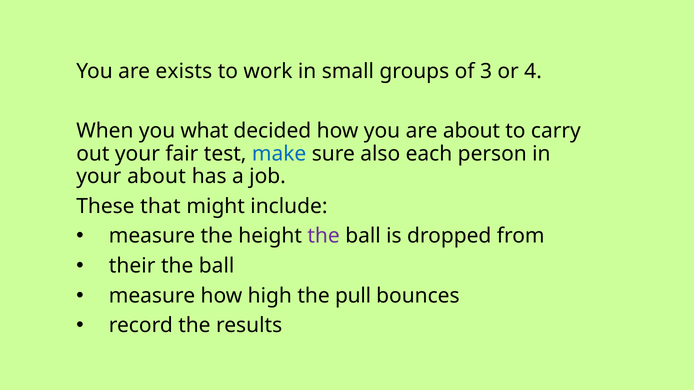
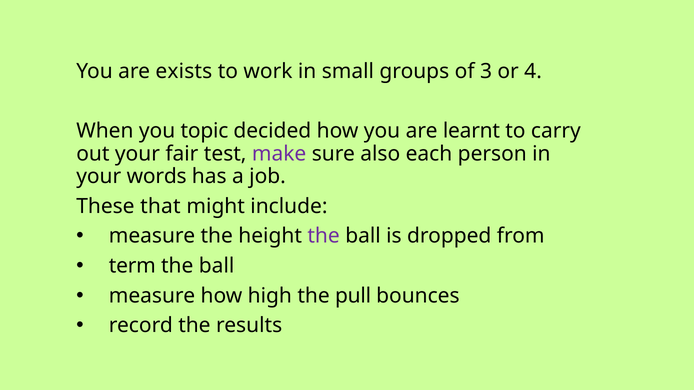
what: what -> topic
are about: about -> learnt
make colour: blue -> purple
your about: about -> words
their: their -> term
